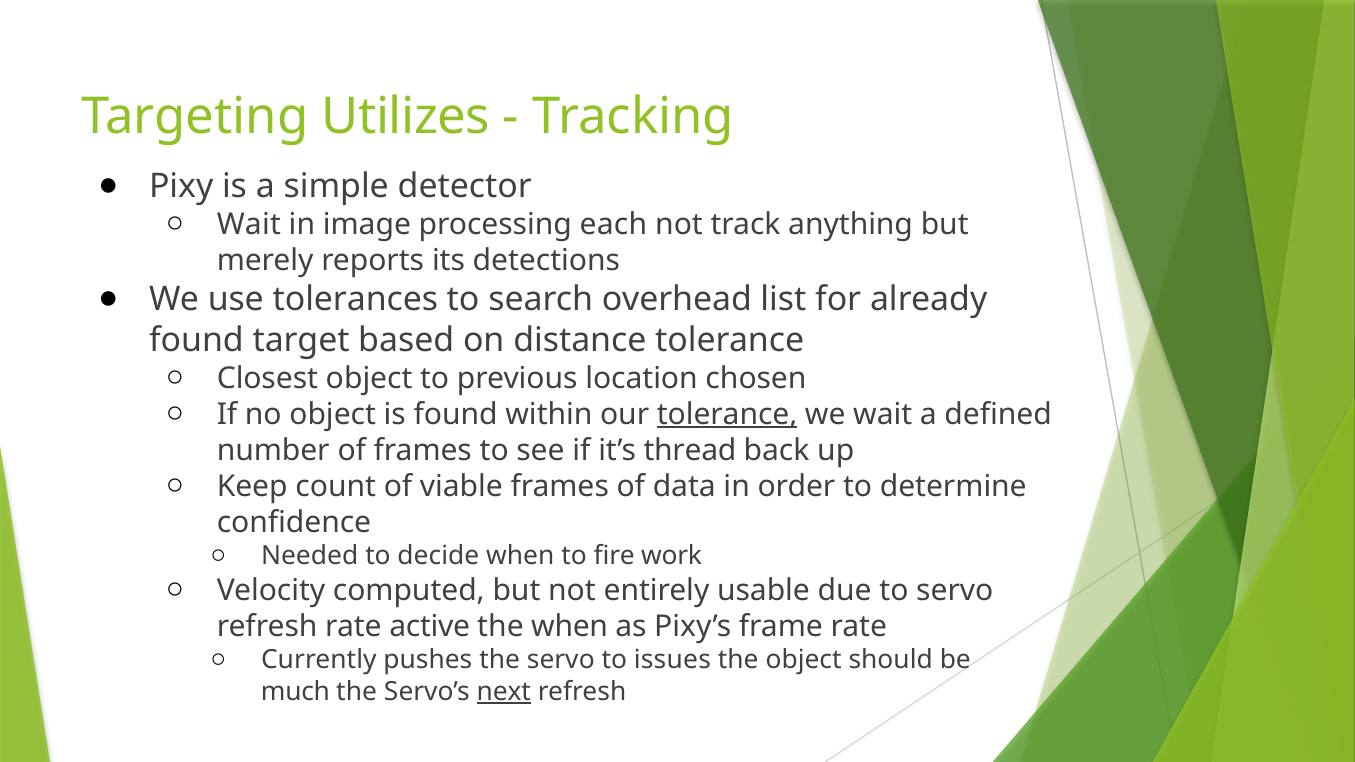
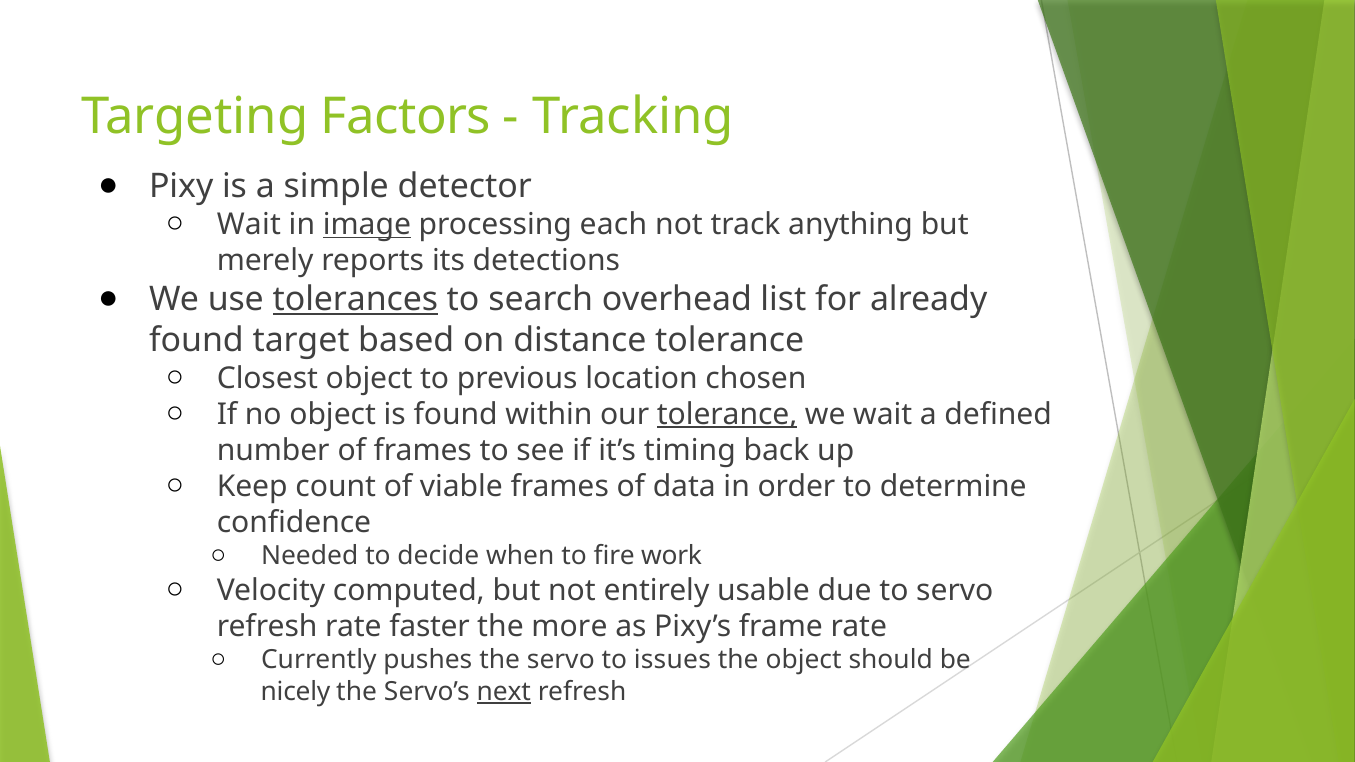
Utilizes: Utilizes -> Factors
image underline: none -> present
tolerances underline: none -> present
thread: thread -> timing
active: active -> faster
the when: when -> more
much: much -> nicely
